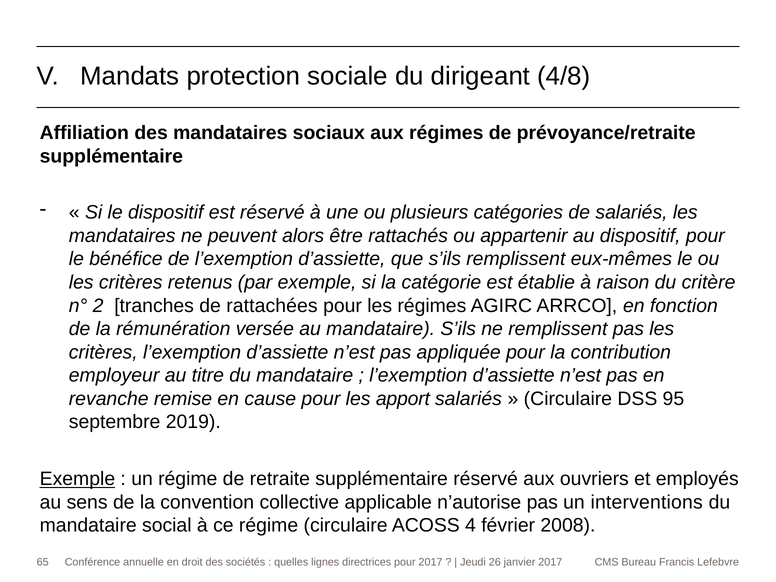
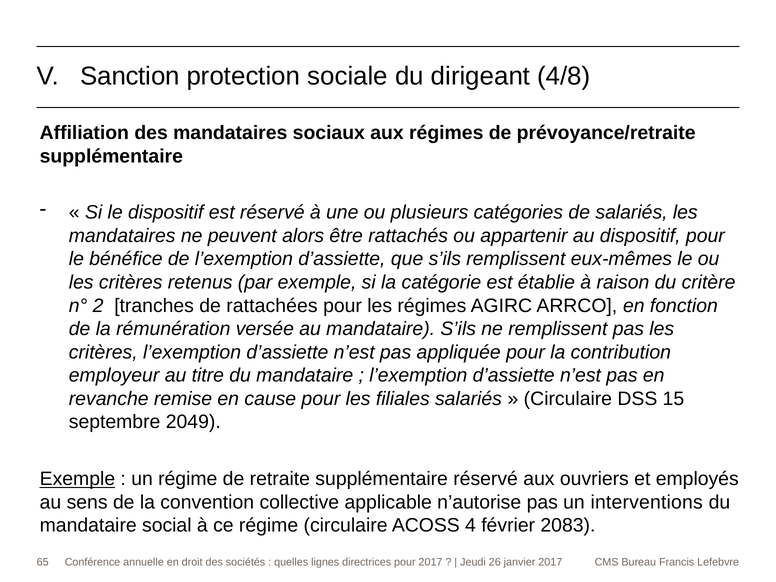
Mandats: Mandats -> Sanction
apport: apport -> filiales
95: 95 -> 15
2019: 2019 -> 2049
2008: 2008 -> 2083
